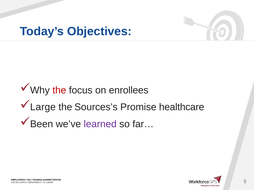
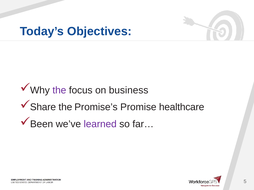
the at (59, 90) colour: red -> purple
enrollees: enrollees -> business
Large: Large -> Share
Sources’s: Sources’s -> Promise’s
